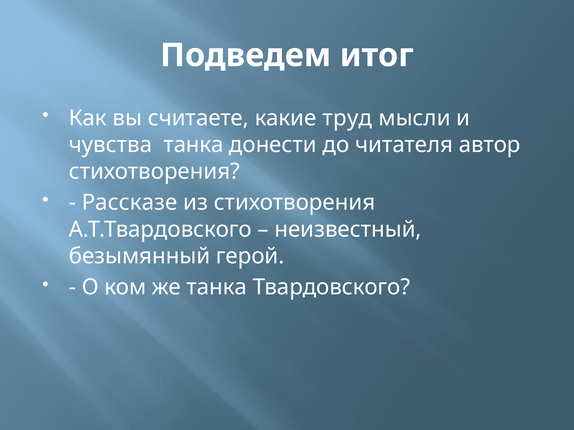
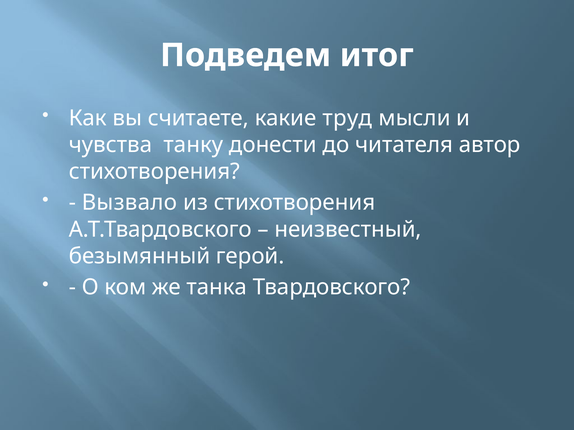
чувства танка: танка -> танку
Рассказе: Рассказе -> Вызвало
